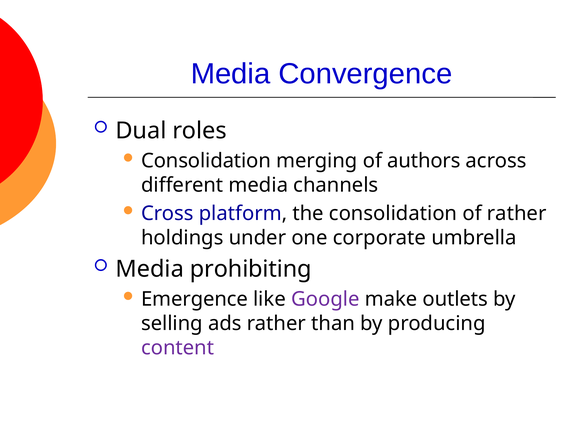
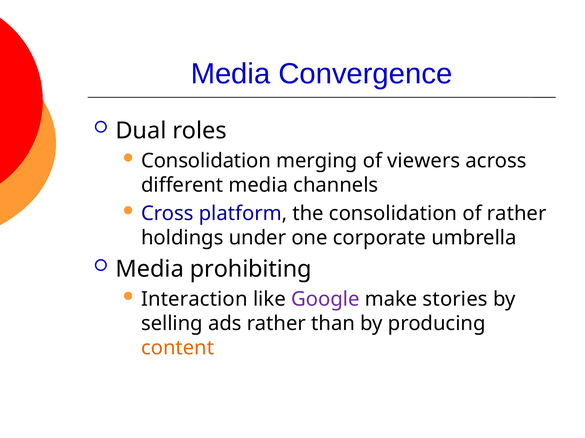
authors: authors -> viewers
Emergence: Emergence -> Interaction
outlets: outlets -> stories
content colour: purple -> orange
